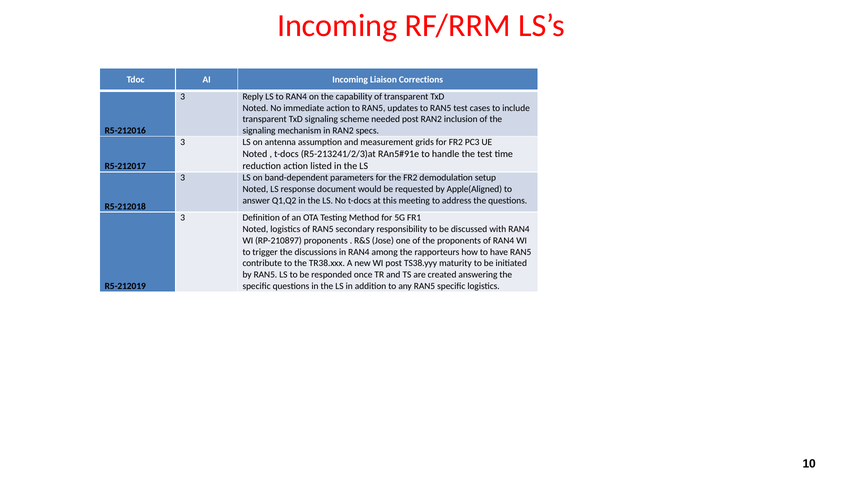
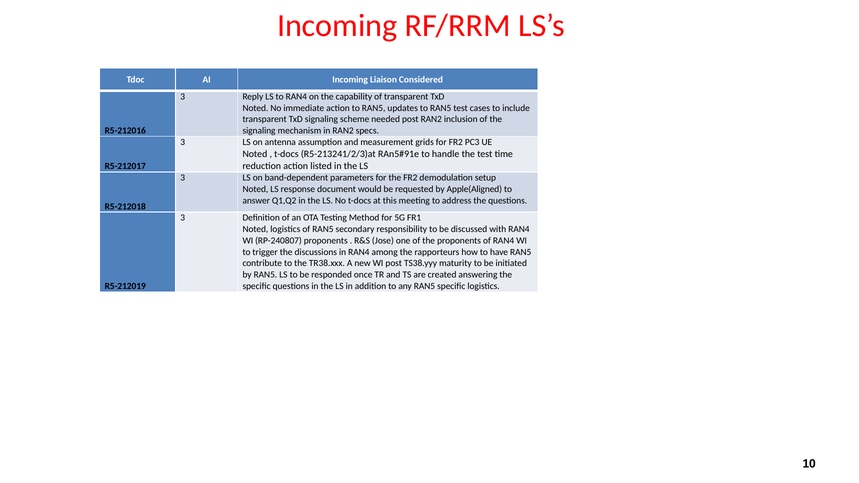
Corrections: Corrections -> Considered
RP-210897: RP-210897 -> RP-240807
